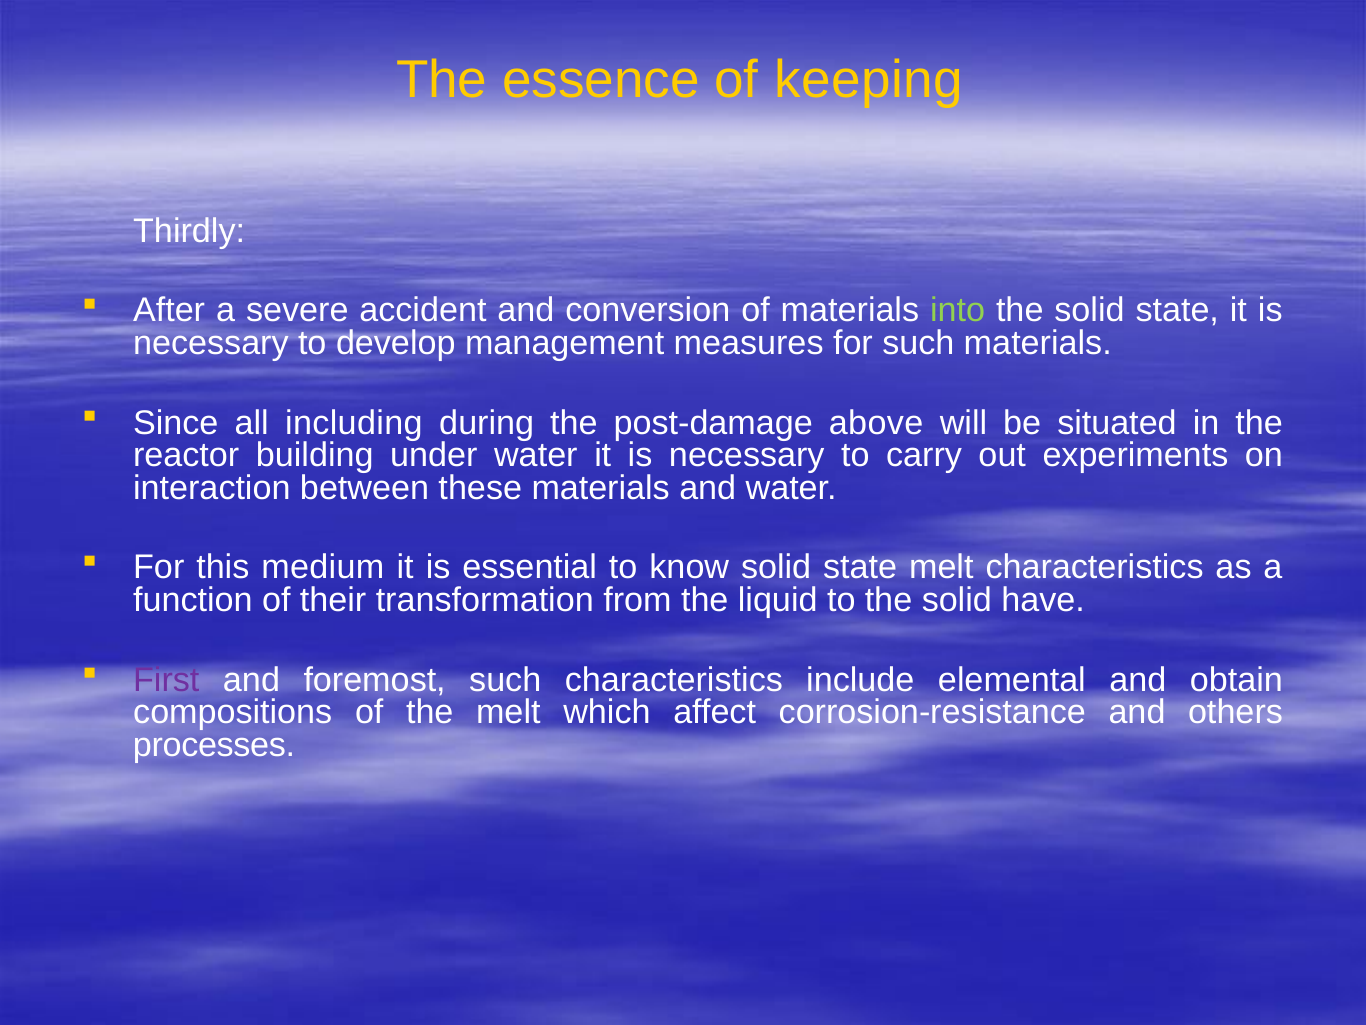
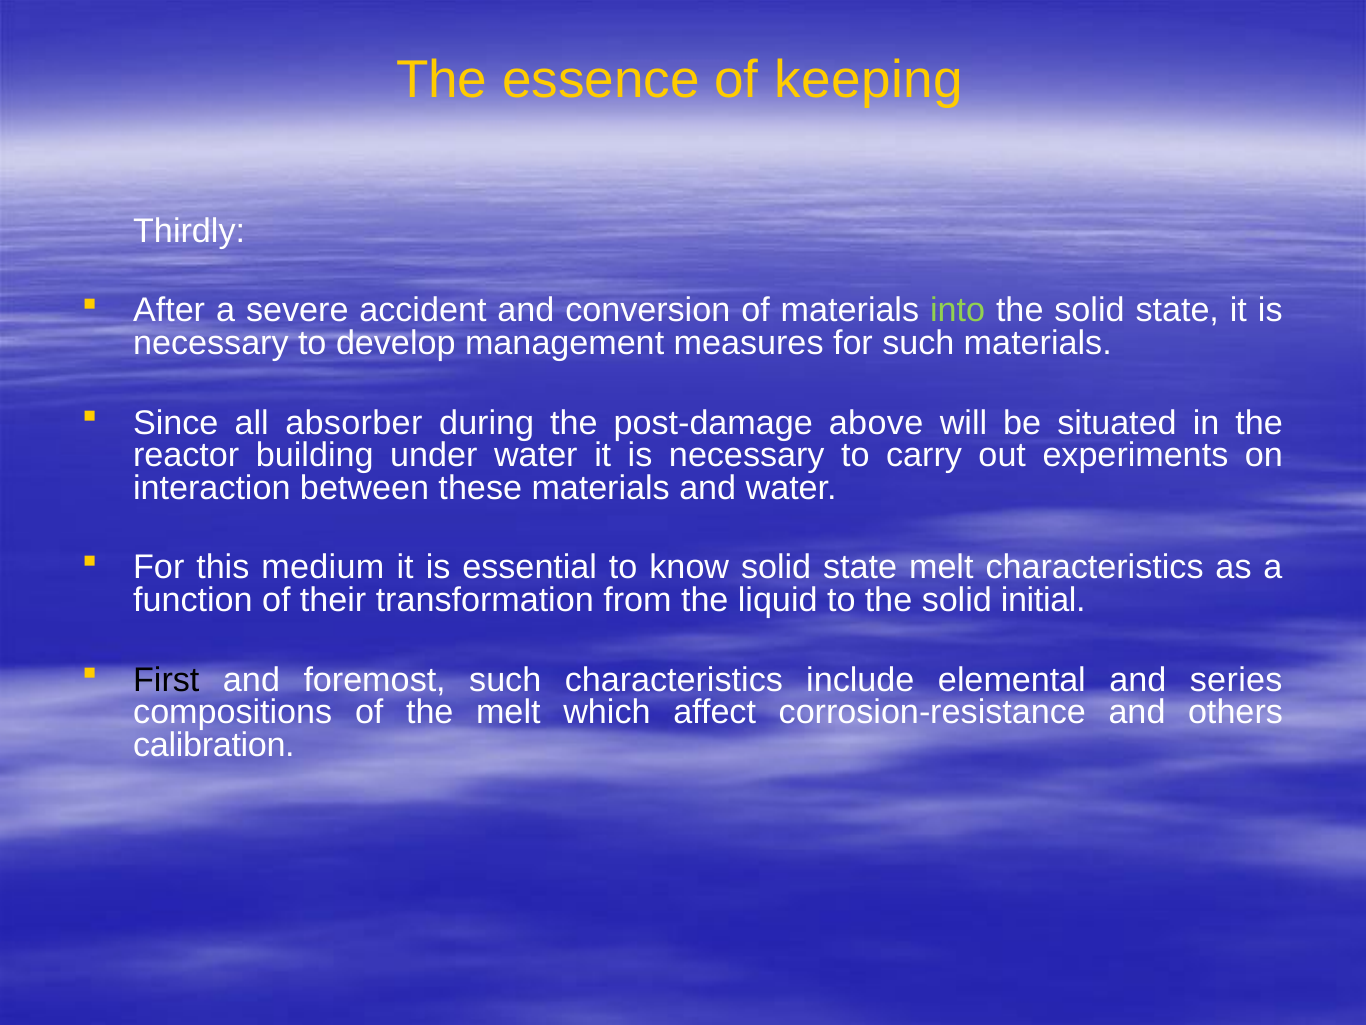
including: including -> absorber
have: have -> initial
First colour: purple -> black
obtain: obtain -> series
processes: processes -> calibration
